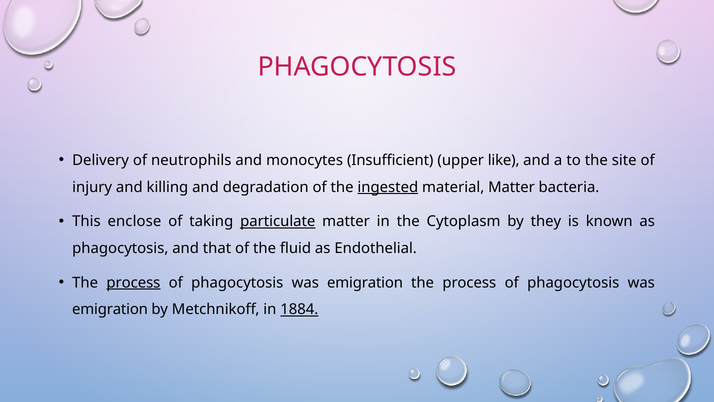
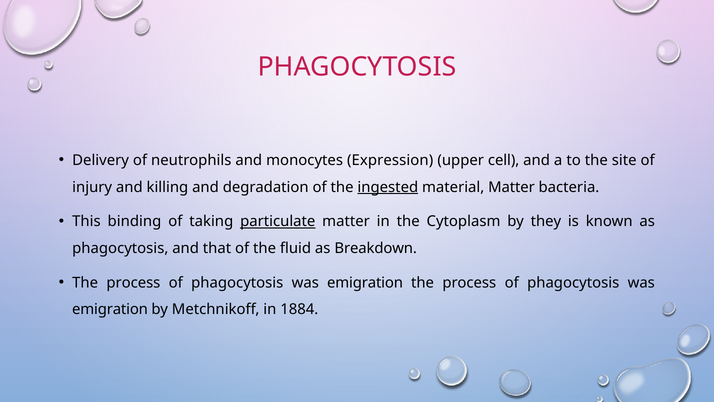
Insufficient: Insufficient -> Expression
like: like -> cell
enclose: enclose -> binding
Endothelial: Endothelial -> Breakdown
process at (133, 282) underline: present -> none
1884 underline: present -> none
